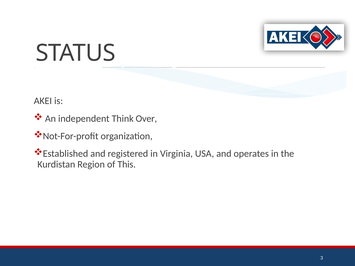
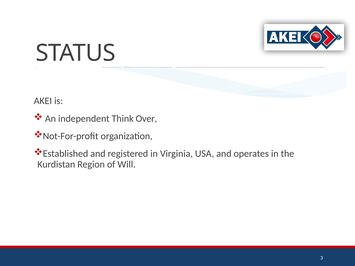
This: This -> Will
